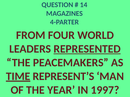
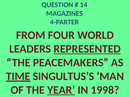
REPRESENT’S: REPRESENT’S -> SINGULTUS’S
YEAR underline: none -> present
1997: 1997 -> 1998
